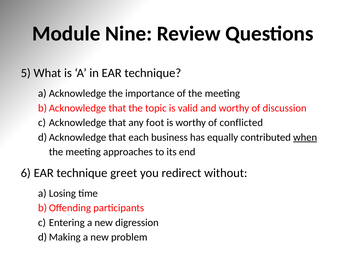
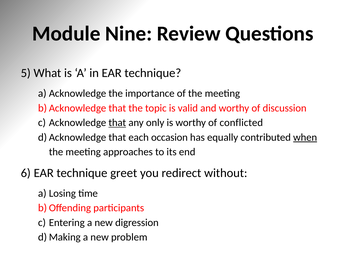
that at (117, 122) underline: none -> present
foot: foot -> only
business: business -> occasion
